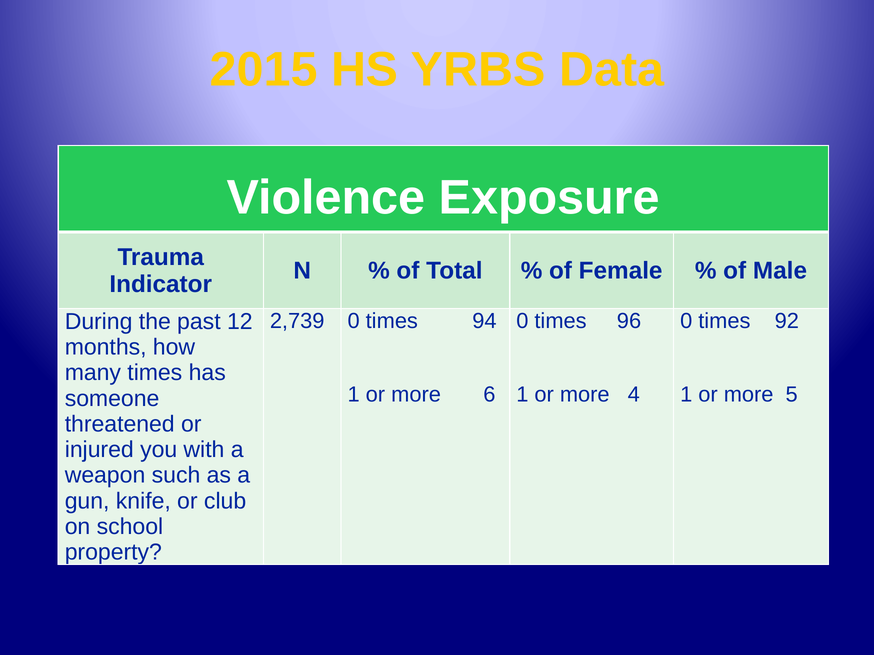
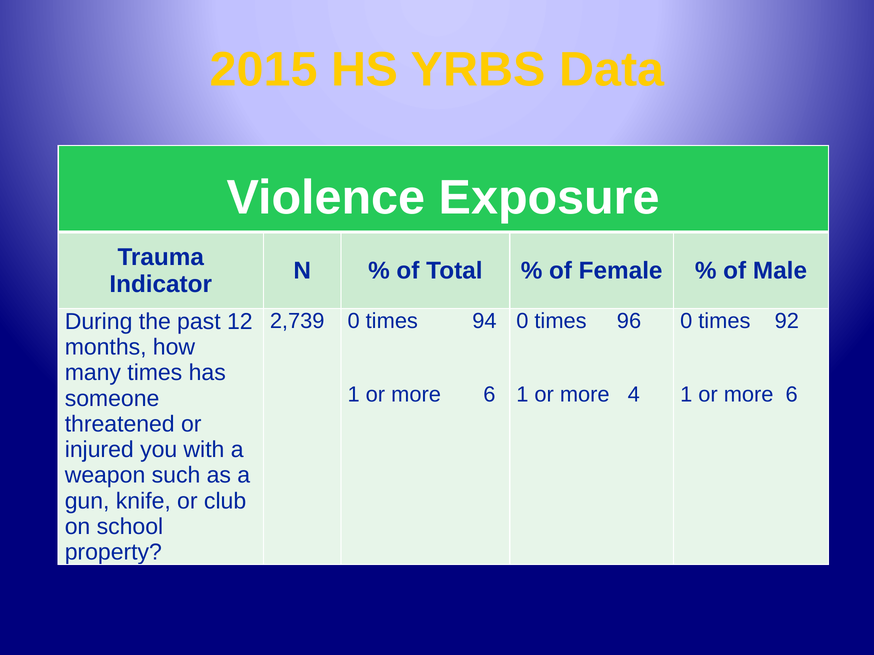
5 at (792, 395): 5 -> 6
